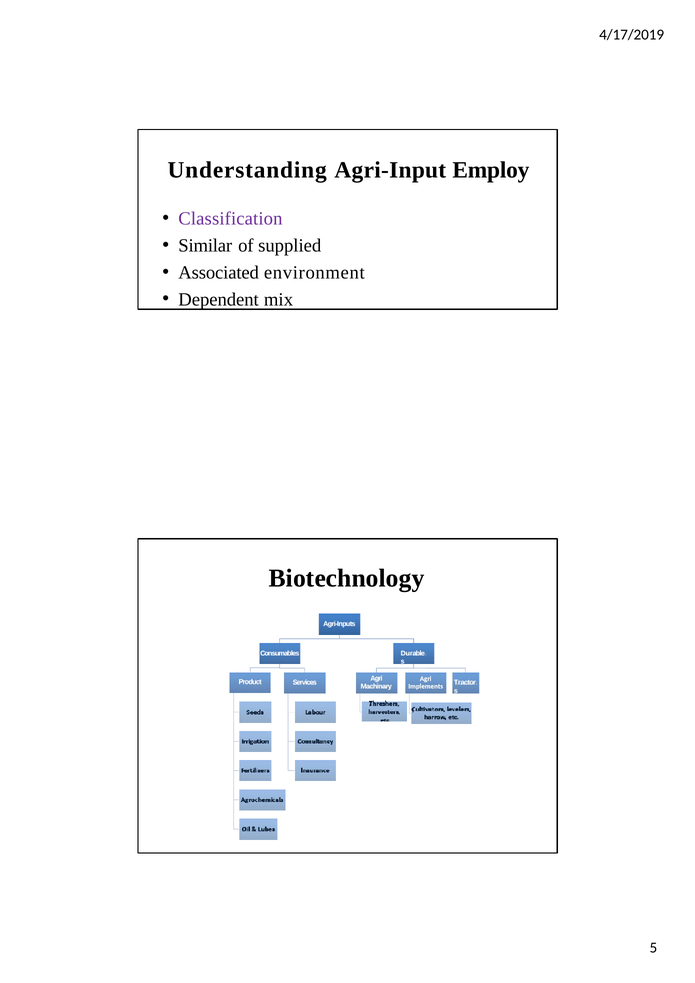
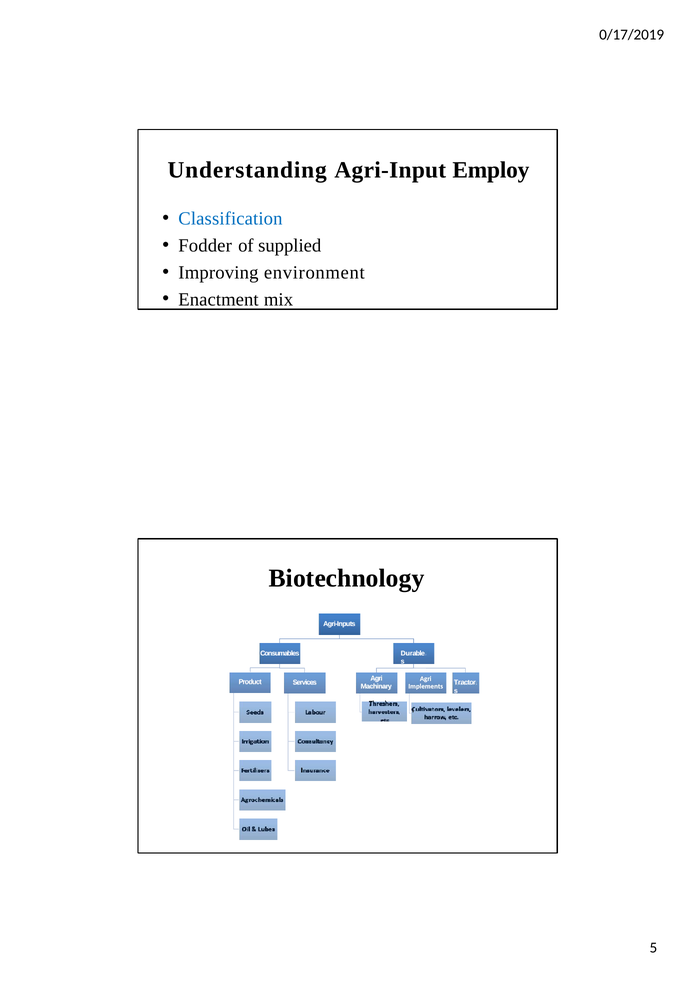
4/17/2019: 4/17/2019 -> 0/17/2019
Classification colour: purple -> blue
Similar: Similar -> Fodder
Associated: Associated -> Improving
Dependent: Dependent -> Enactment
